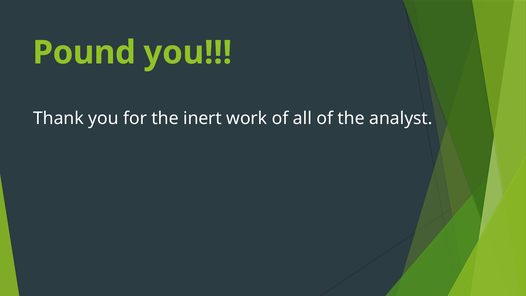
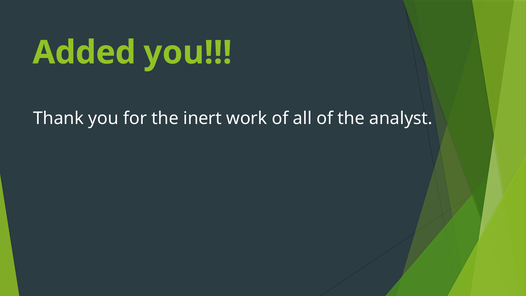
Pound: Pound -> Added
